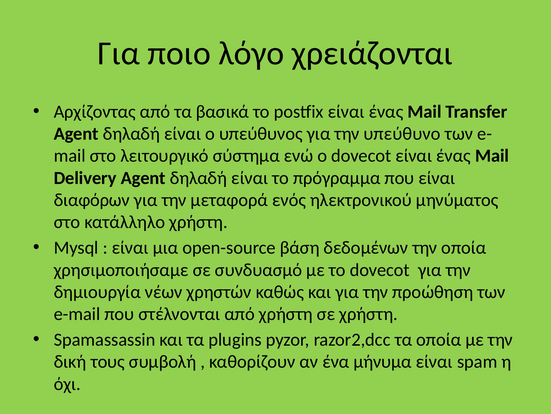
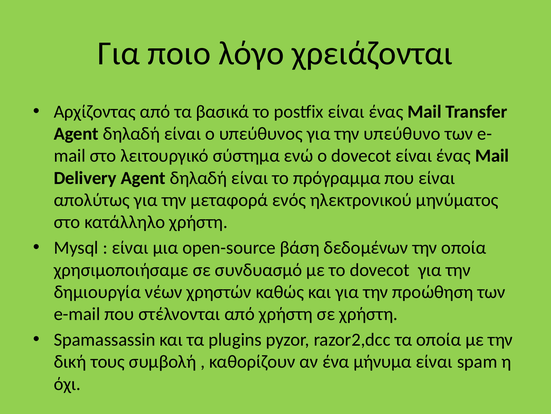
διαφόρων: διαφόρων -> απολύτως
